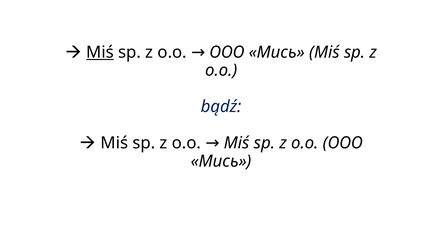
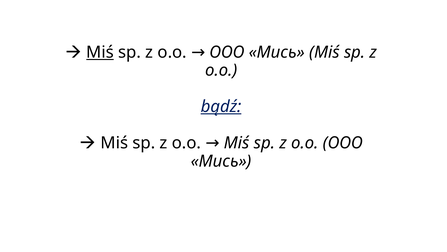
bądź underline: none -> present
